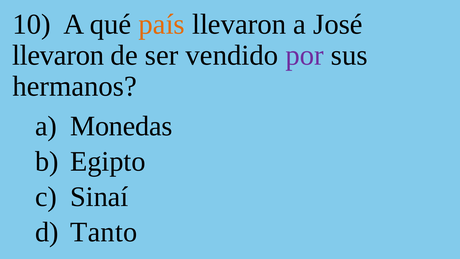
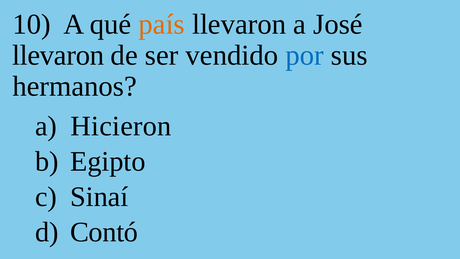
por colour: purple -> blue
Monedas: Monedas -> Hicieron
Tanto: Tanto -> Contó
